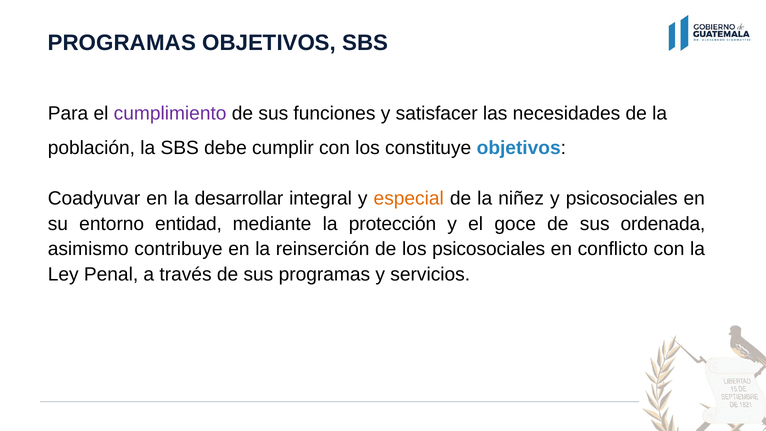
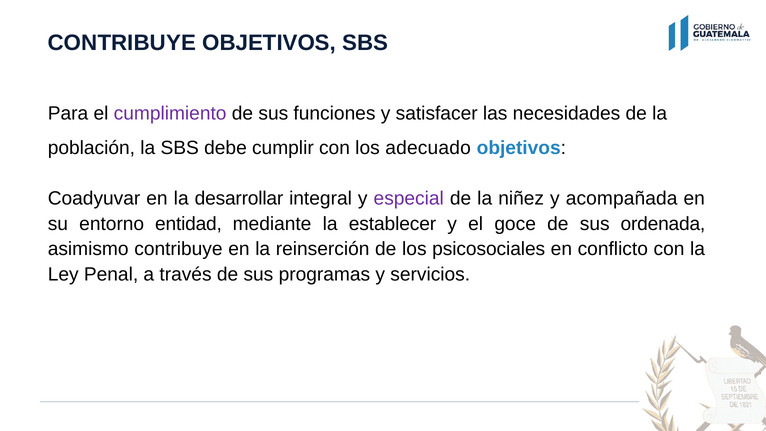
PROGRAMAS at (122, 43): PROGRAMAS -> CONTRIBUYE
constituye: constituye -> adecuado
especial colour: orange -> purple
y psicosociales: psicosociales -> acompañada
protección: protección -> establecer
